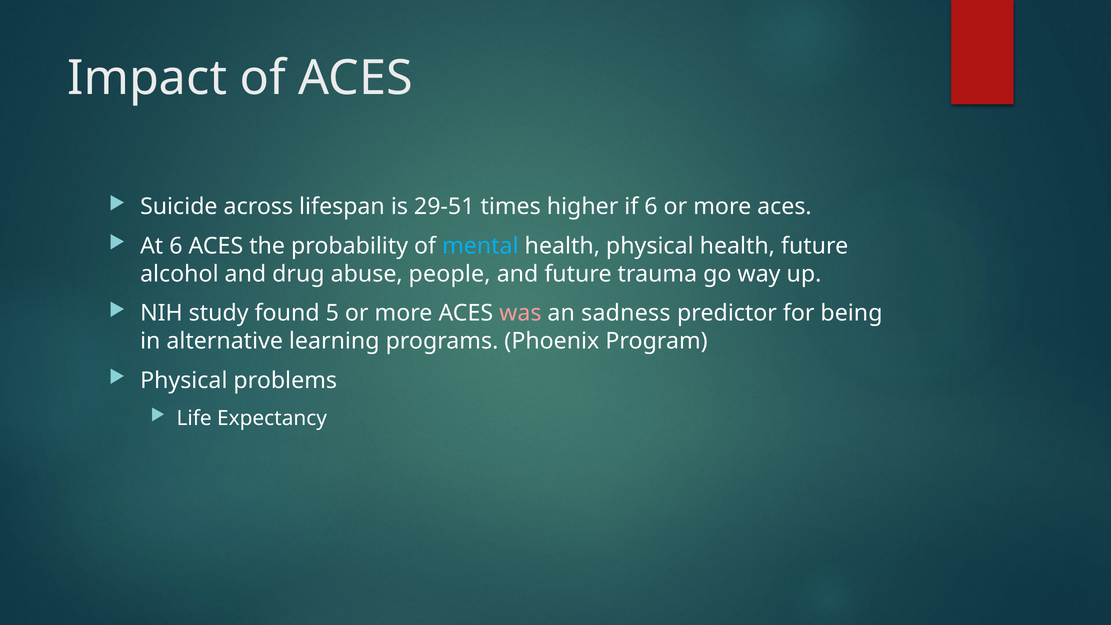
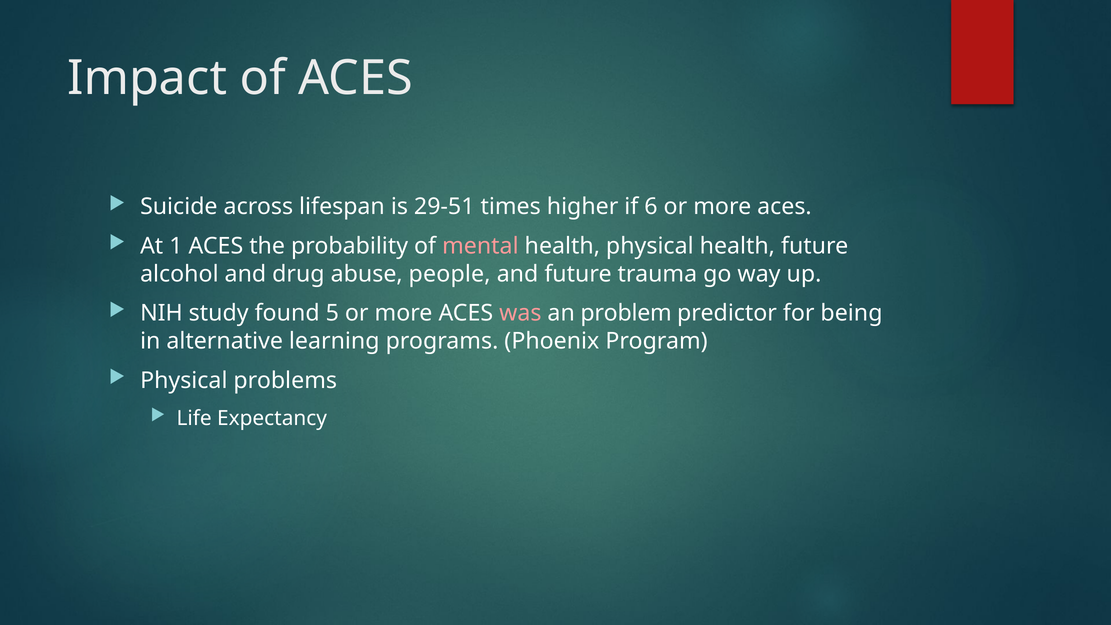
At 6: 6 -> 1
mental colour: light blue -> pink
sadness: sadness -> problem
